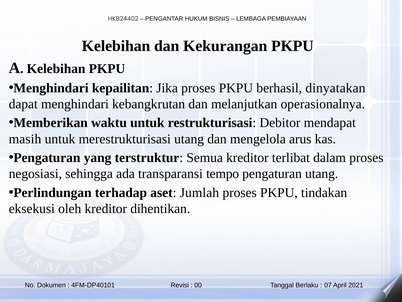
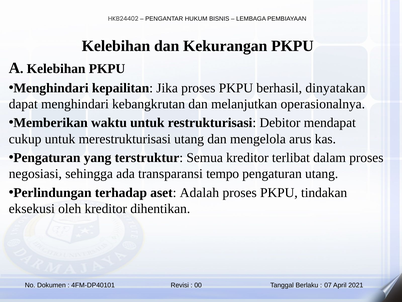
masih: masih -> cukup
Jumlah: Jumlah -> Adalah
